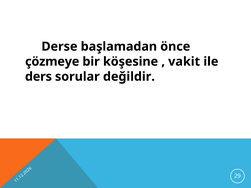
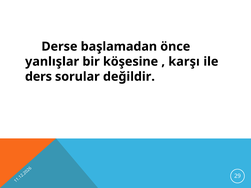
çözmeye: çözmeye -> yanlışlar
vakit: vakit -> karşı
